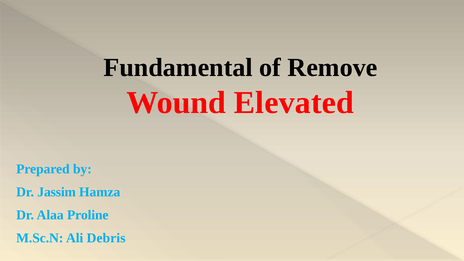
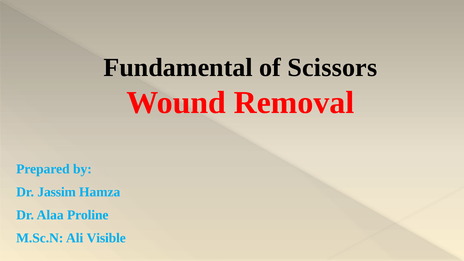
Remove: Remove -> Scissors
Elevated: Elevated -> Removal
Debris: Debris -> Visible
